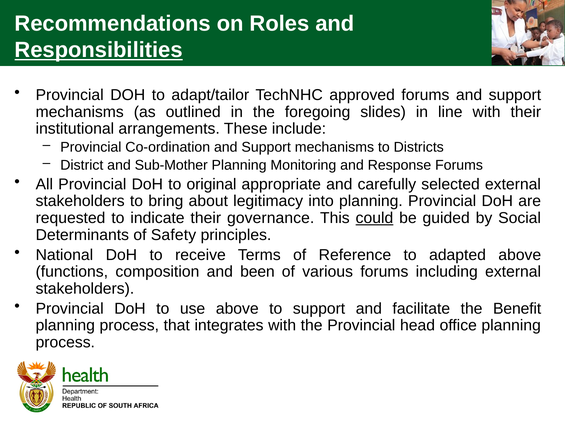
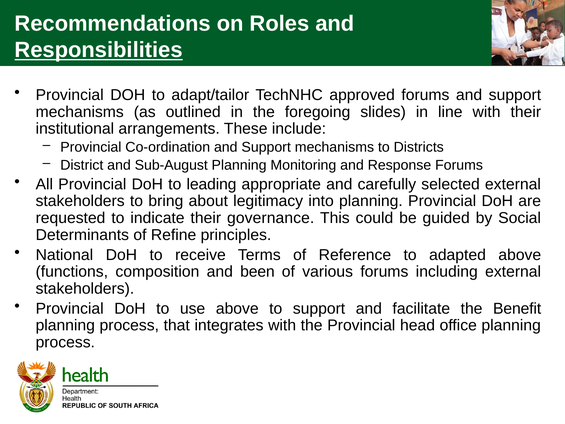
Sub-Mother: Sub-Mother -> Sub-August
original: original -> leading
could underline: present -> none
Safety: Safety -> Refine
